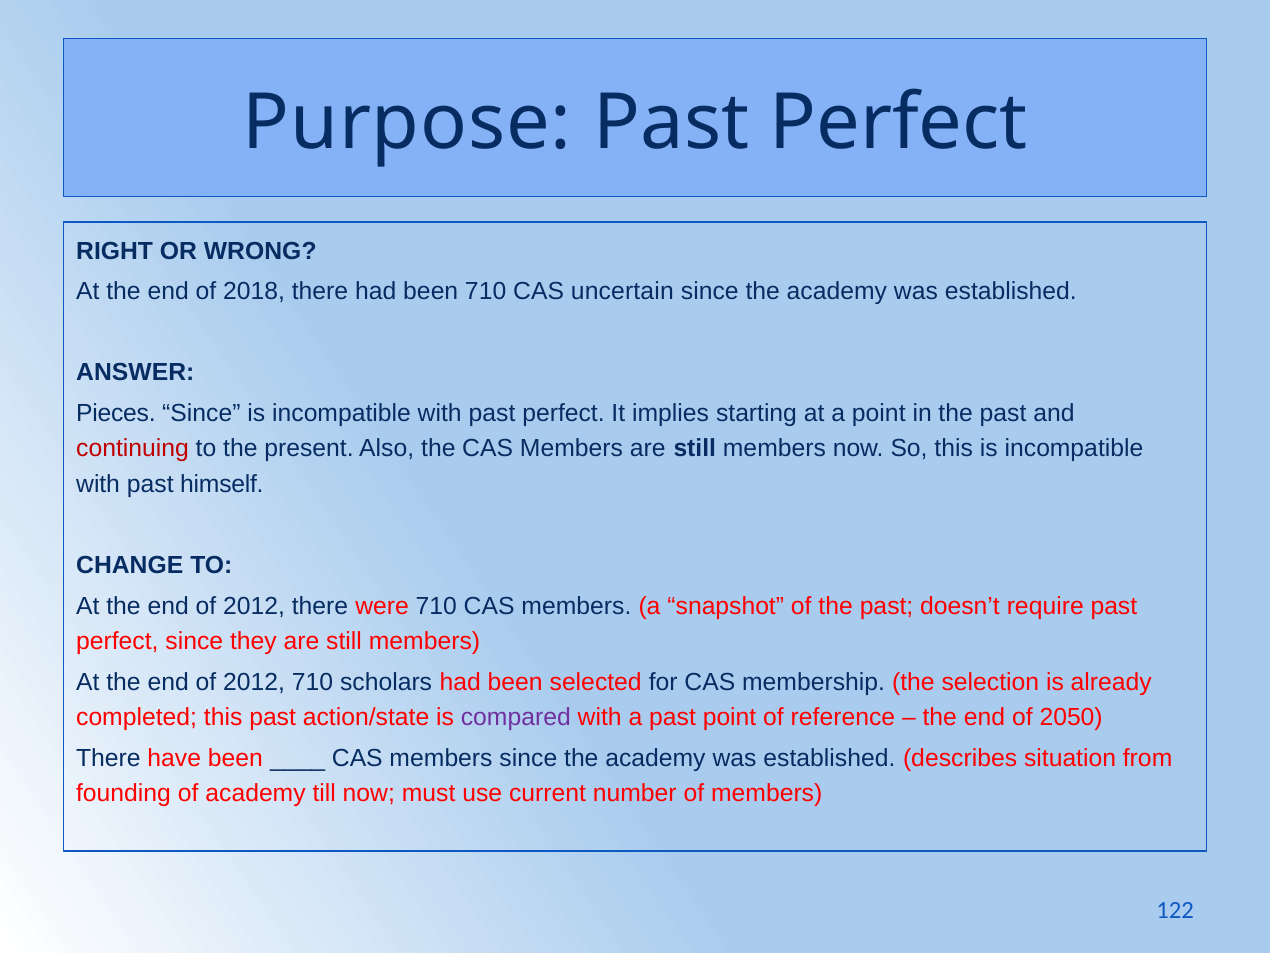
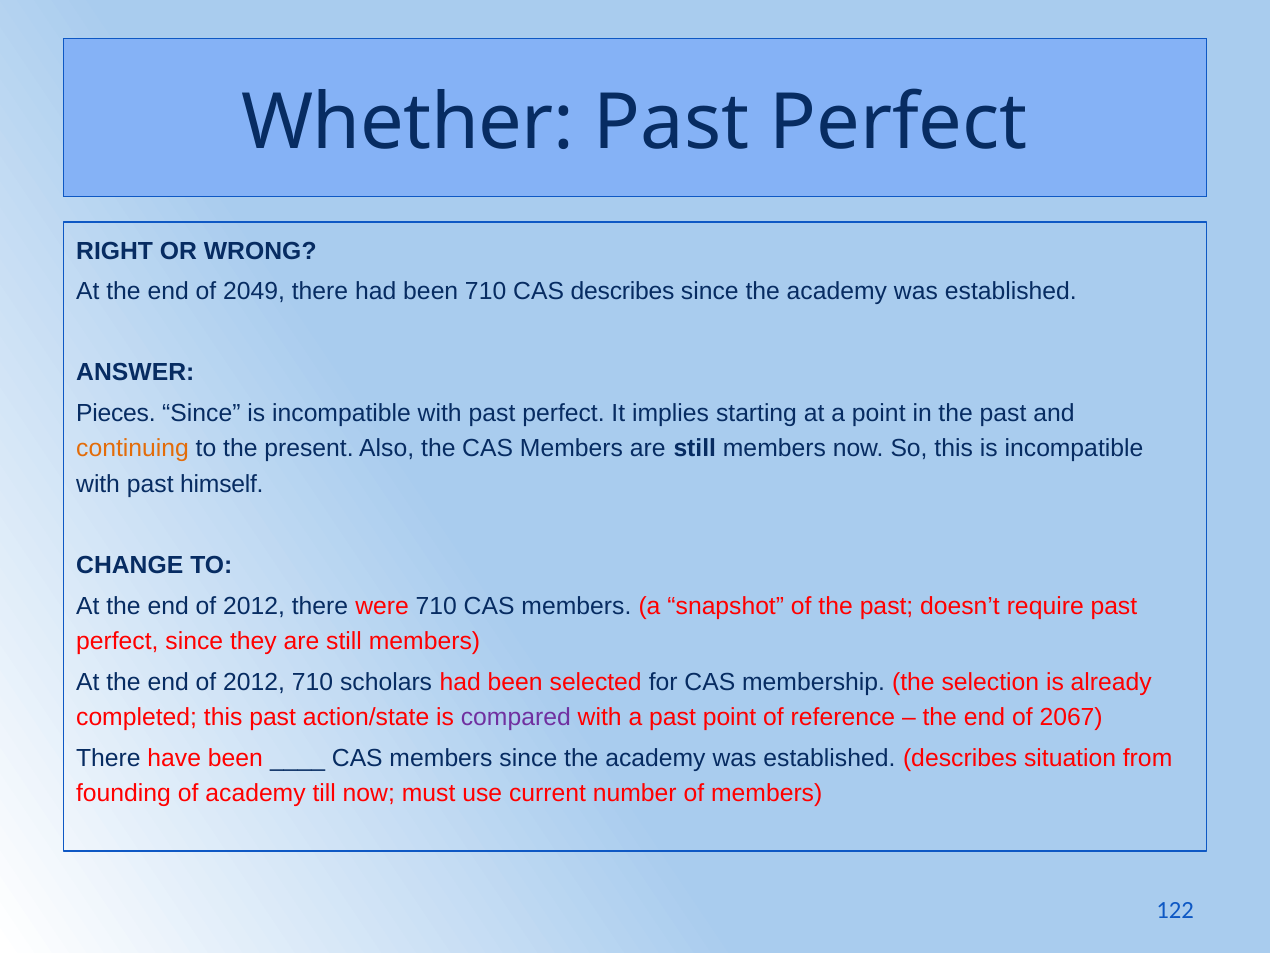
Purpose: Purpose -> Whether
2018: 2018 -> 2049
CAS uncertain: uncertain -> describes
continuing colour: red -> orange
2050: 2050 -> 2067
